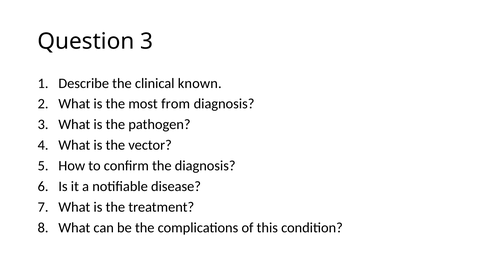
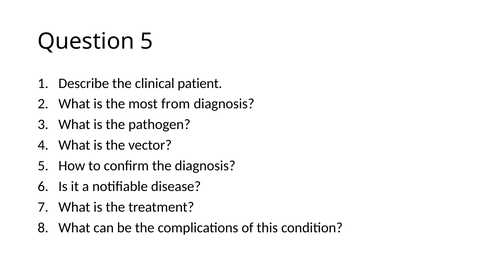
Question 3: 3 -> 5
known: known -> patient
